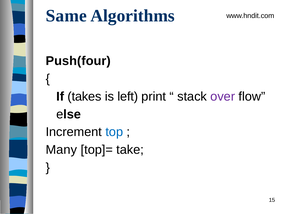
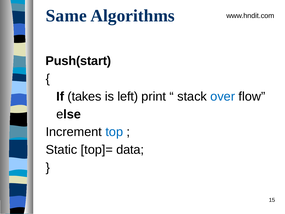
Push(four: Push(four -> Push(start
over colour: purple -> blue
Many: Many -> Static
take: take -> data
